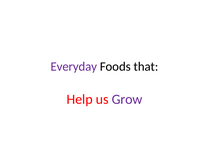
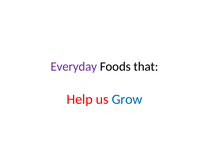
Grow colour: purple -> blue
